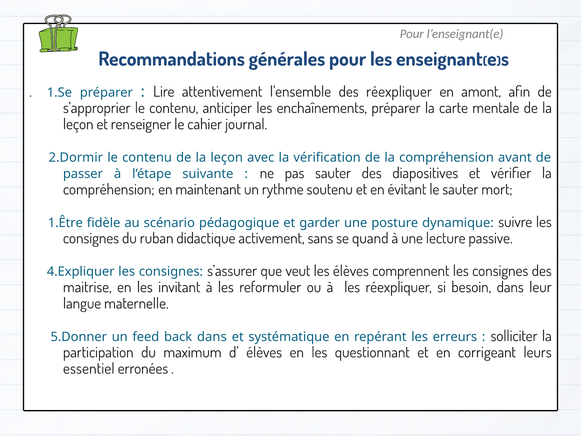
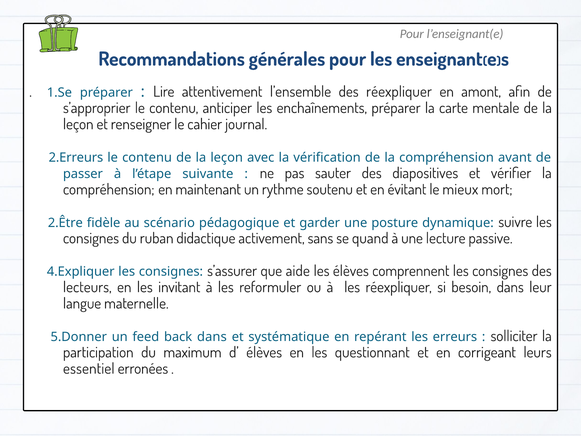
2.Dormir: 2.Dormir -> 2.Erreurs
le sauter: sauter -> mieux
1.Être: 1.Être -> 2.Être
veut: veut -> aide
maitrise: maitrise -> lecteurs
